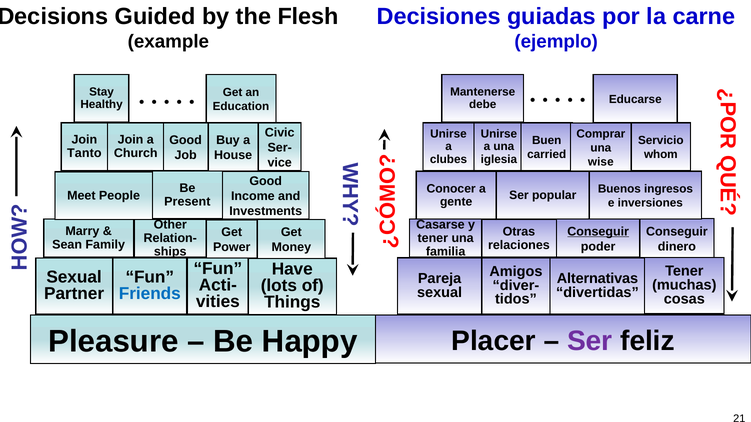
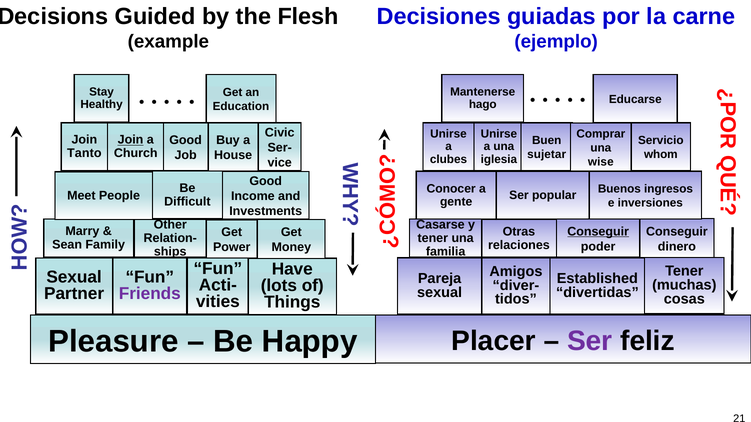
debe: debe -> hago
Join at (131, 140) underline: none -> present
carried: carried -> sujetar
Present: Present -> Difficult
Alternativas: Alternativas -> Established
Friends colour: blue -> purple
